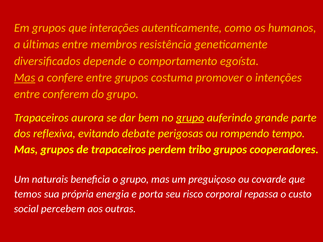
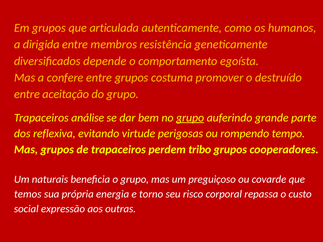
interações: interações -> articulada
últimas: últimas -> dirigida
Mas at (25, 78) underline: present -> none
intenções: intenções -> destruído
conferem: conferem -> aceitação
aurora: aurora -> análise
debate: debate -> virtude
porta: porta -> torno
percebem: percebem -> expressão
